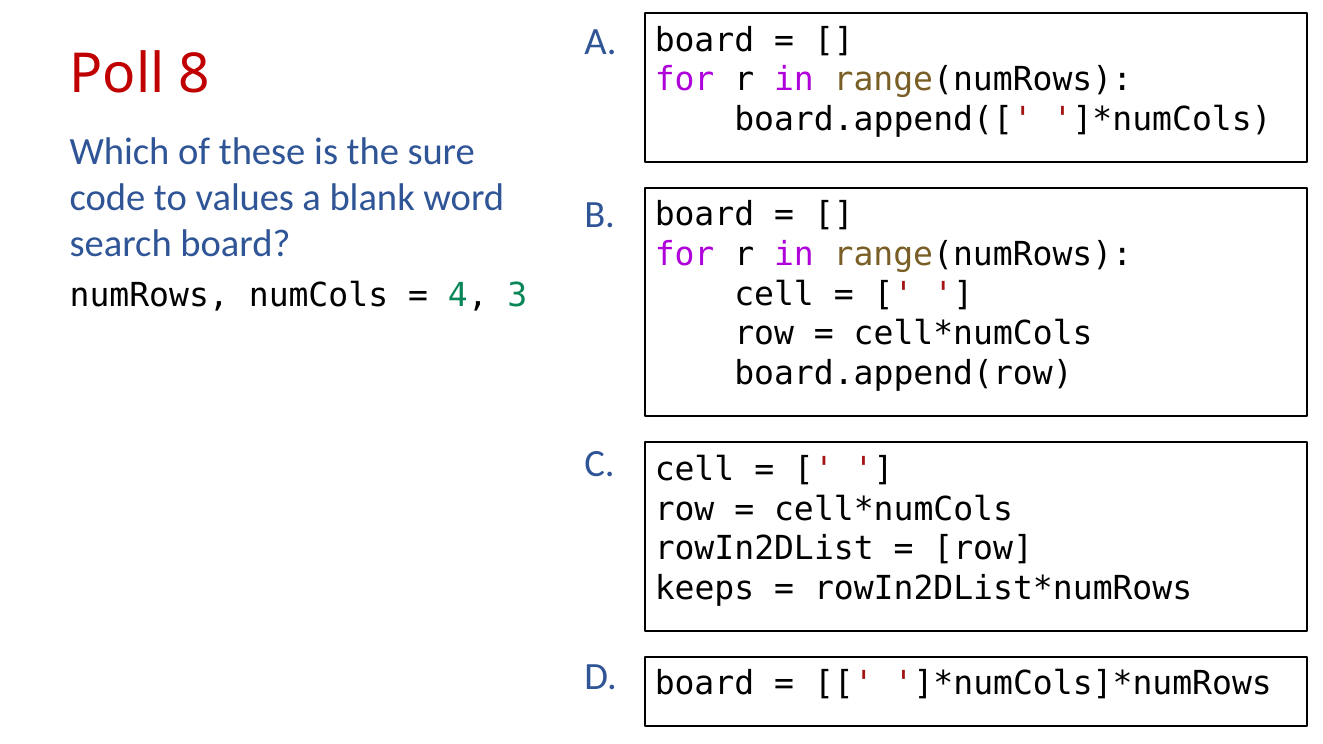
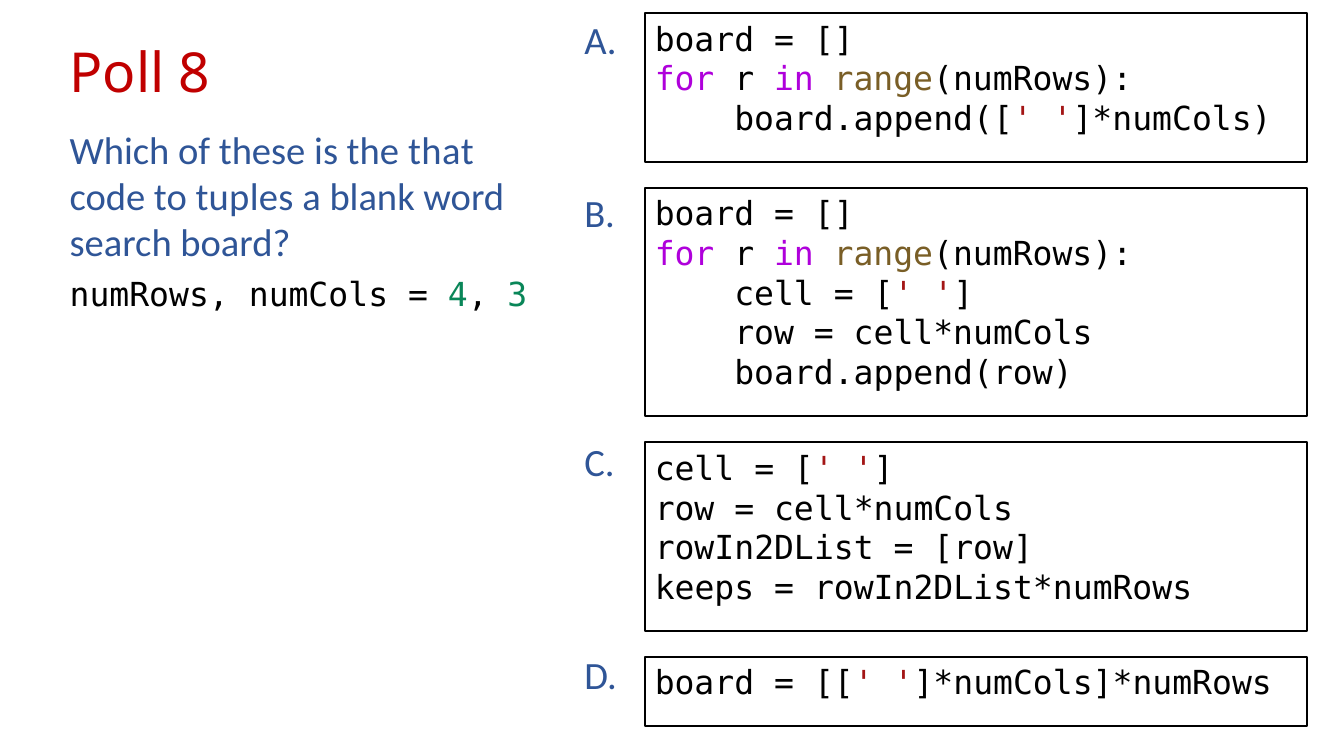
sure: sure -> that
values: values -> tuples
